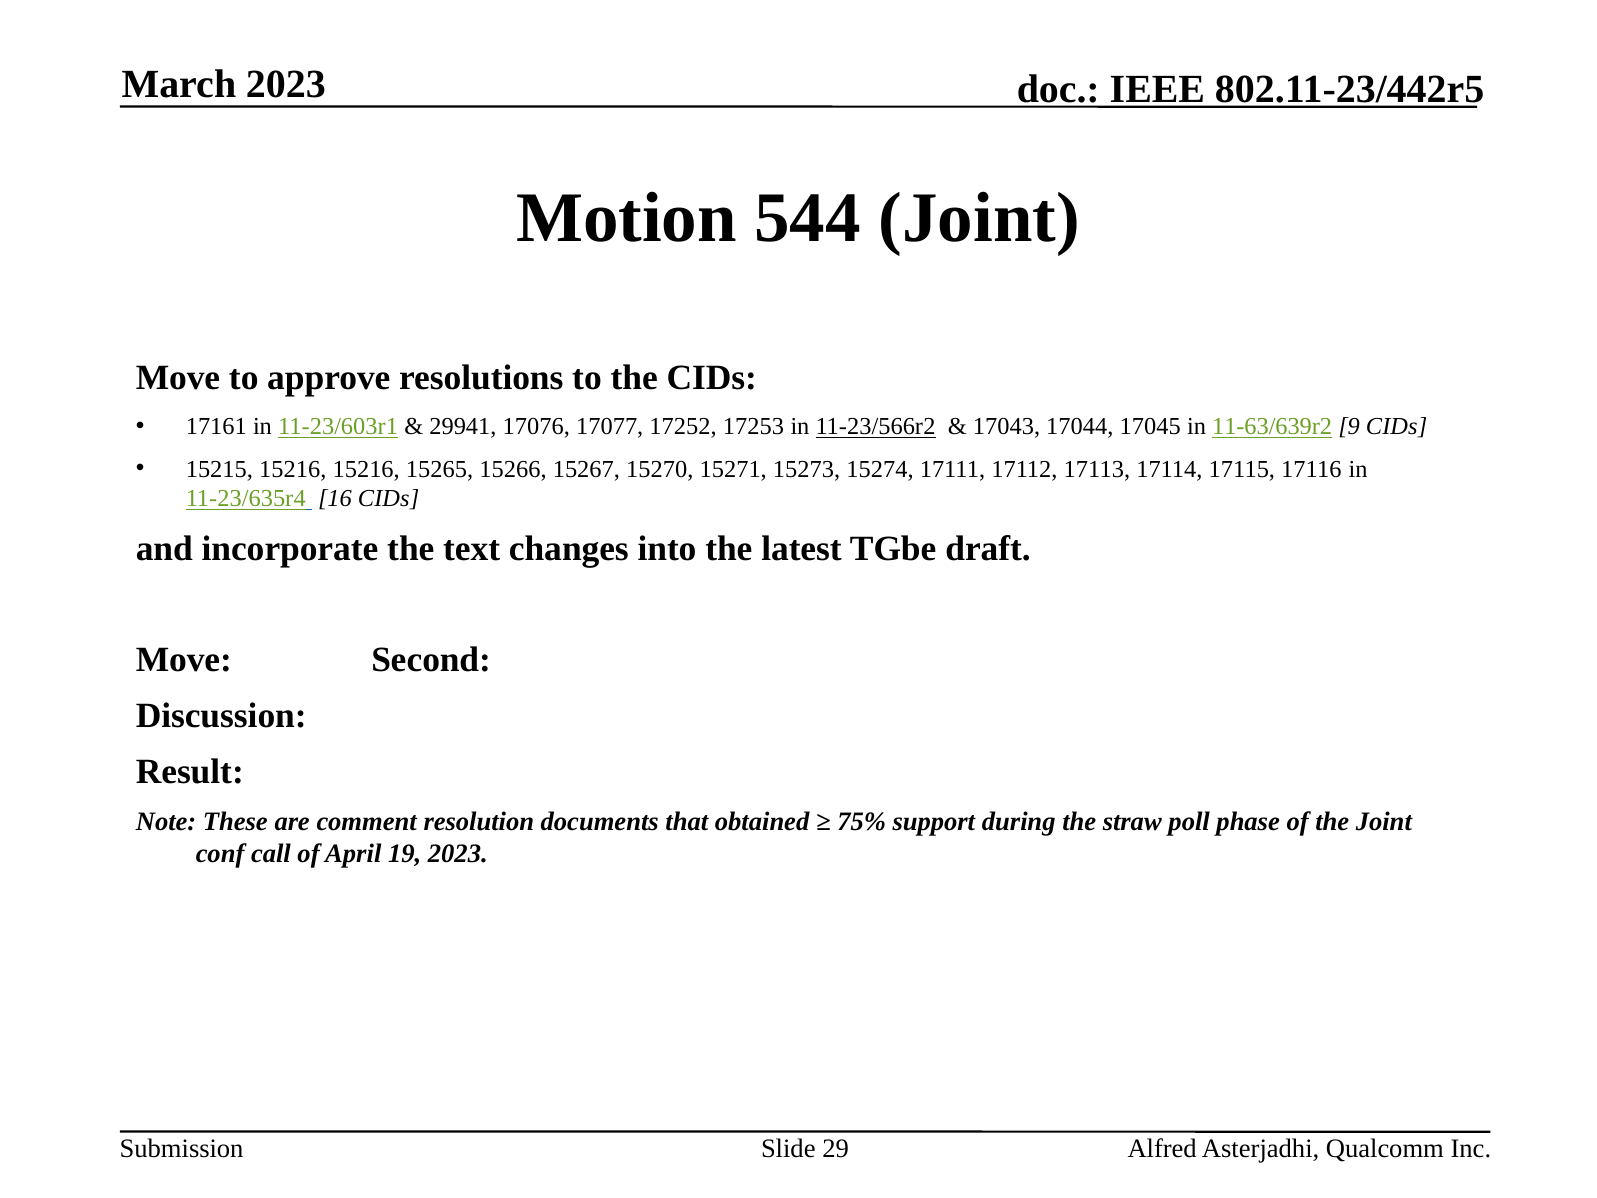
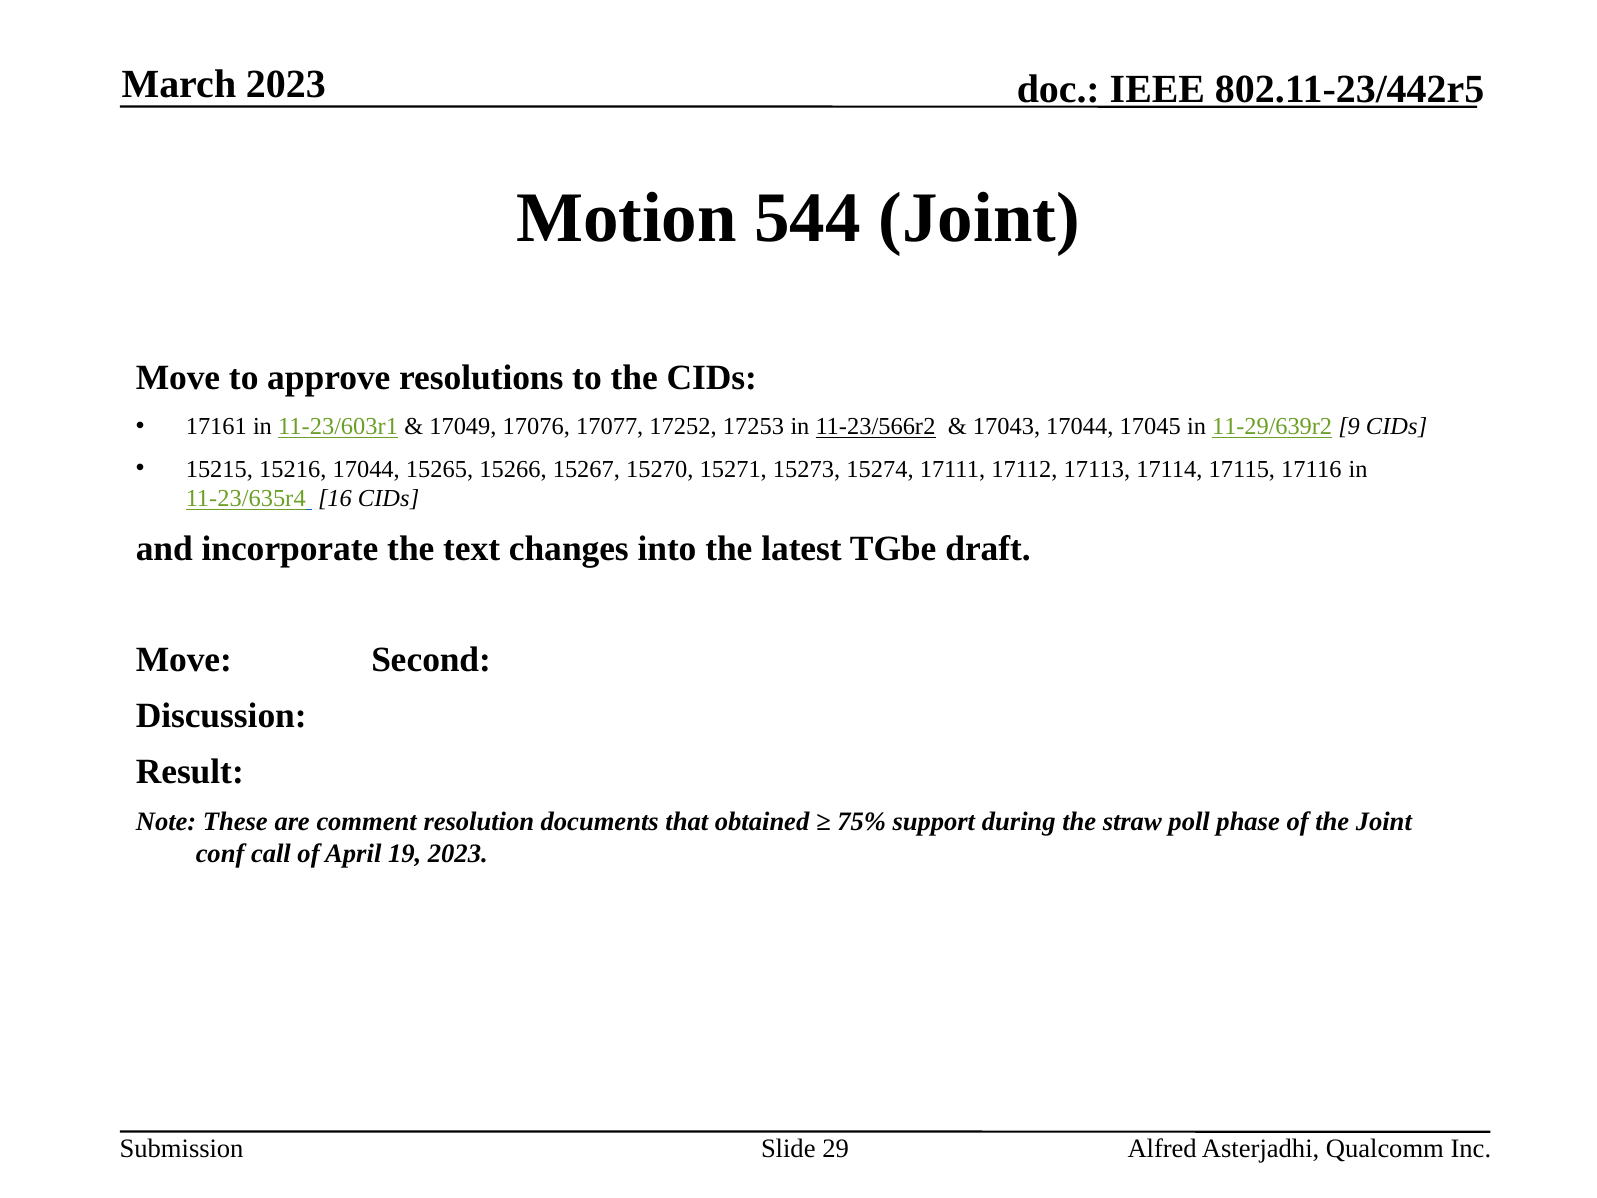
29941: 29941 -> 17049
11-63/639r2: 11-63/639r2 -> 11-29/639r2
15216 15216: 15216 -> 17044
